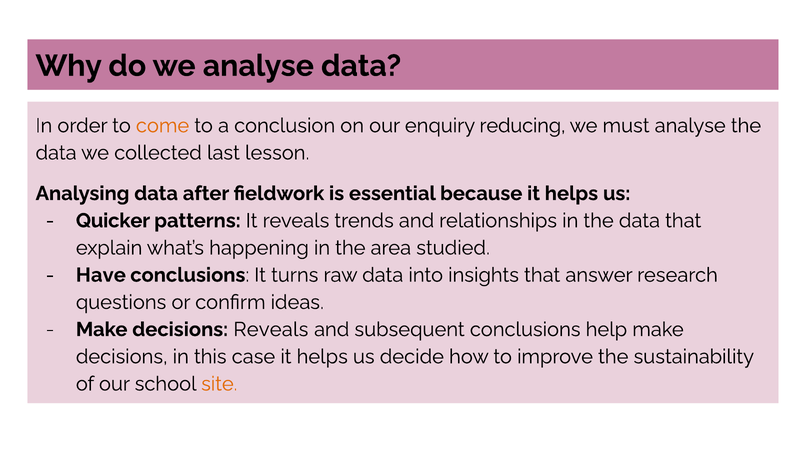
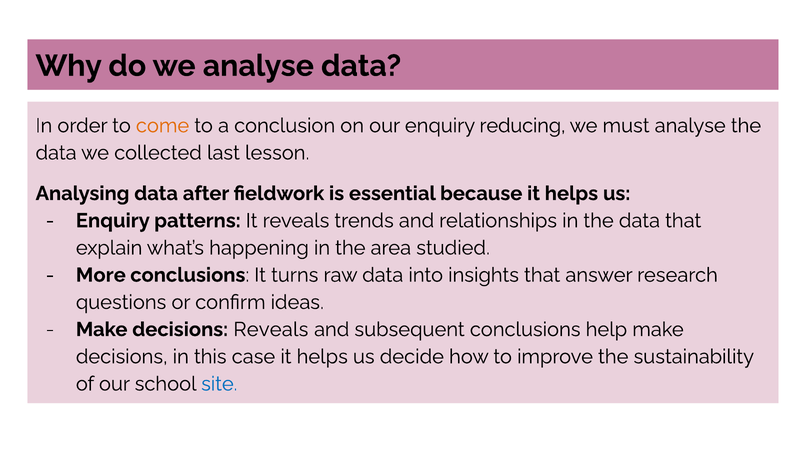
Quicker at (113, 220): Quicker -> Enquiry
Have: Have -> More
site colour: orange -> blue
